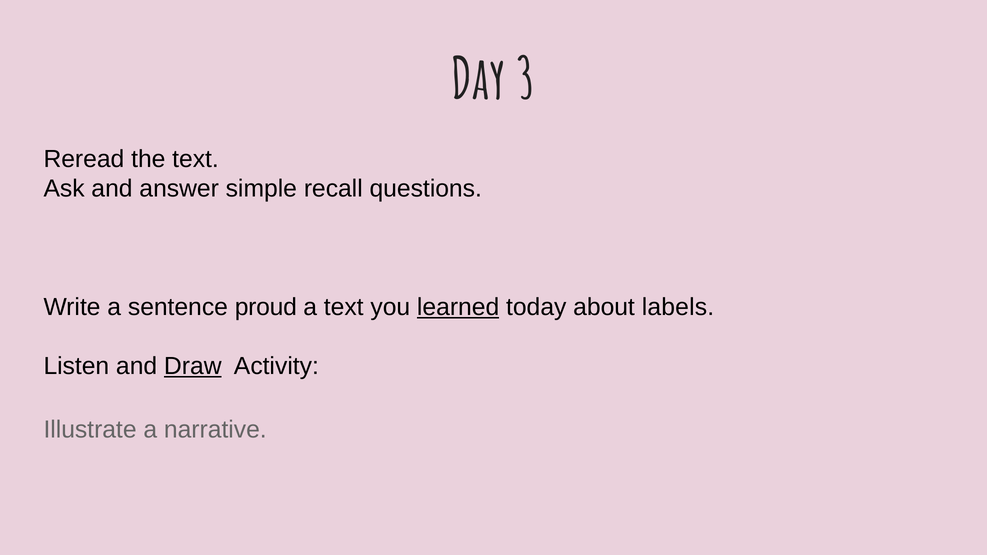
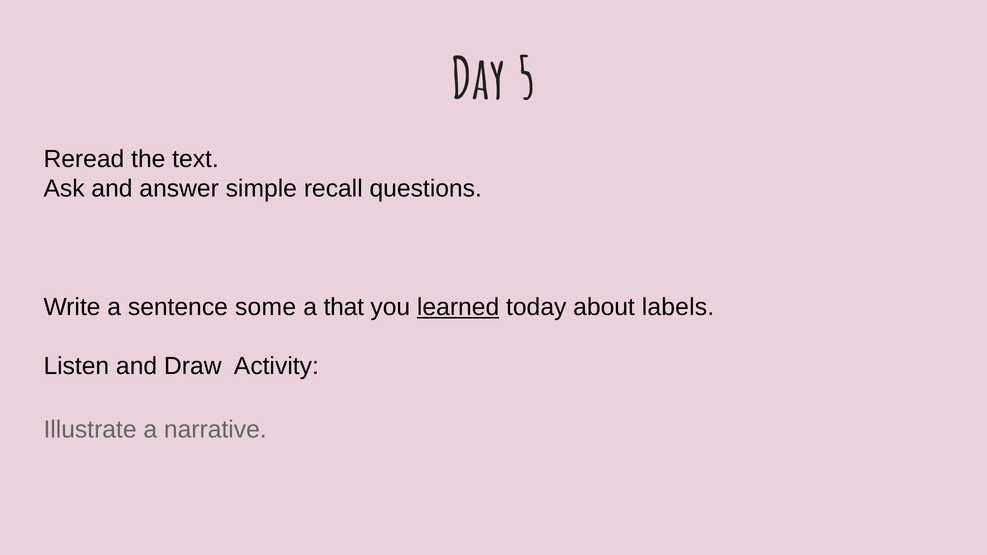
3: 3 -> 5
proud: proud -> some
a text: text -> that
Draw underline: present -> none
